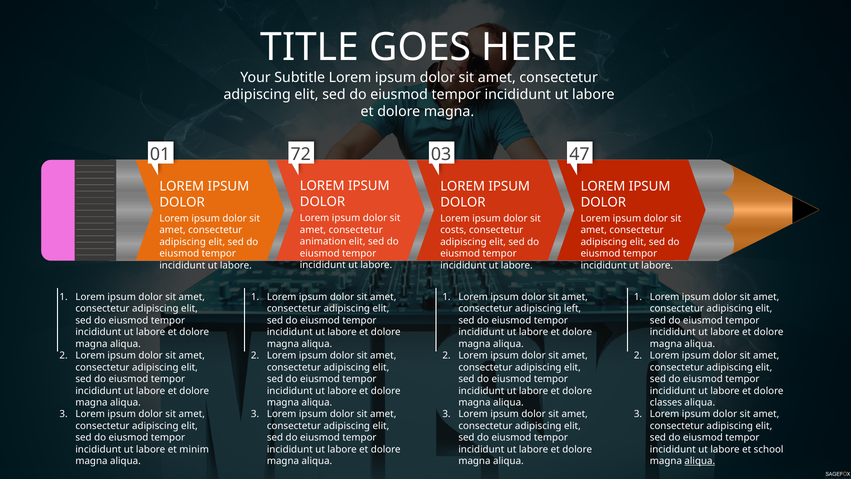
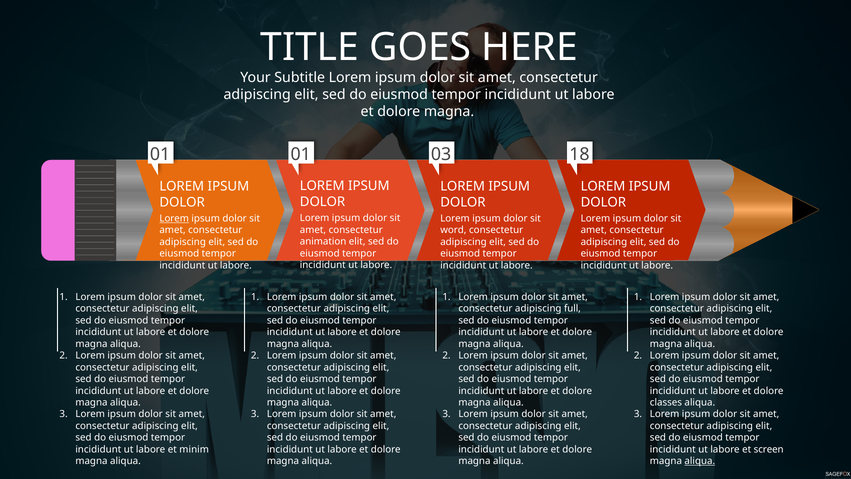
01 72: 72 -> 01
47: 47 -> 18
Lorem at (174, 218) underline: none -> present
costs: costs -> word
left: left -> full
school: school -> screen
